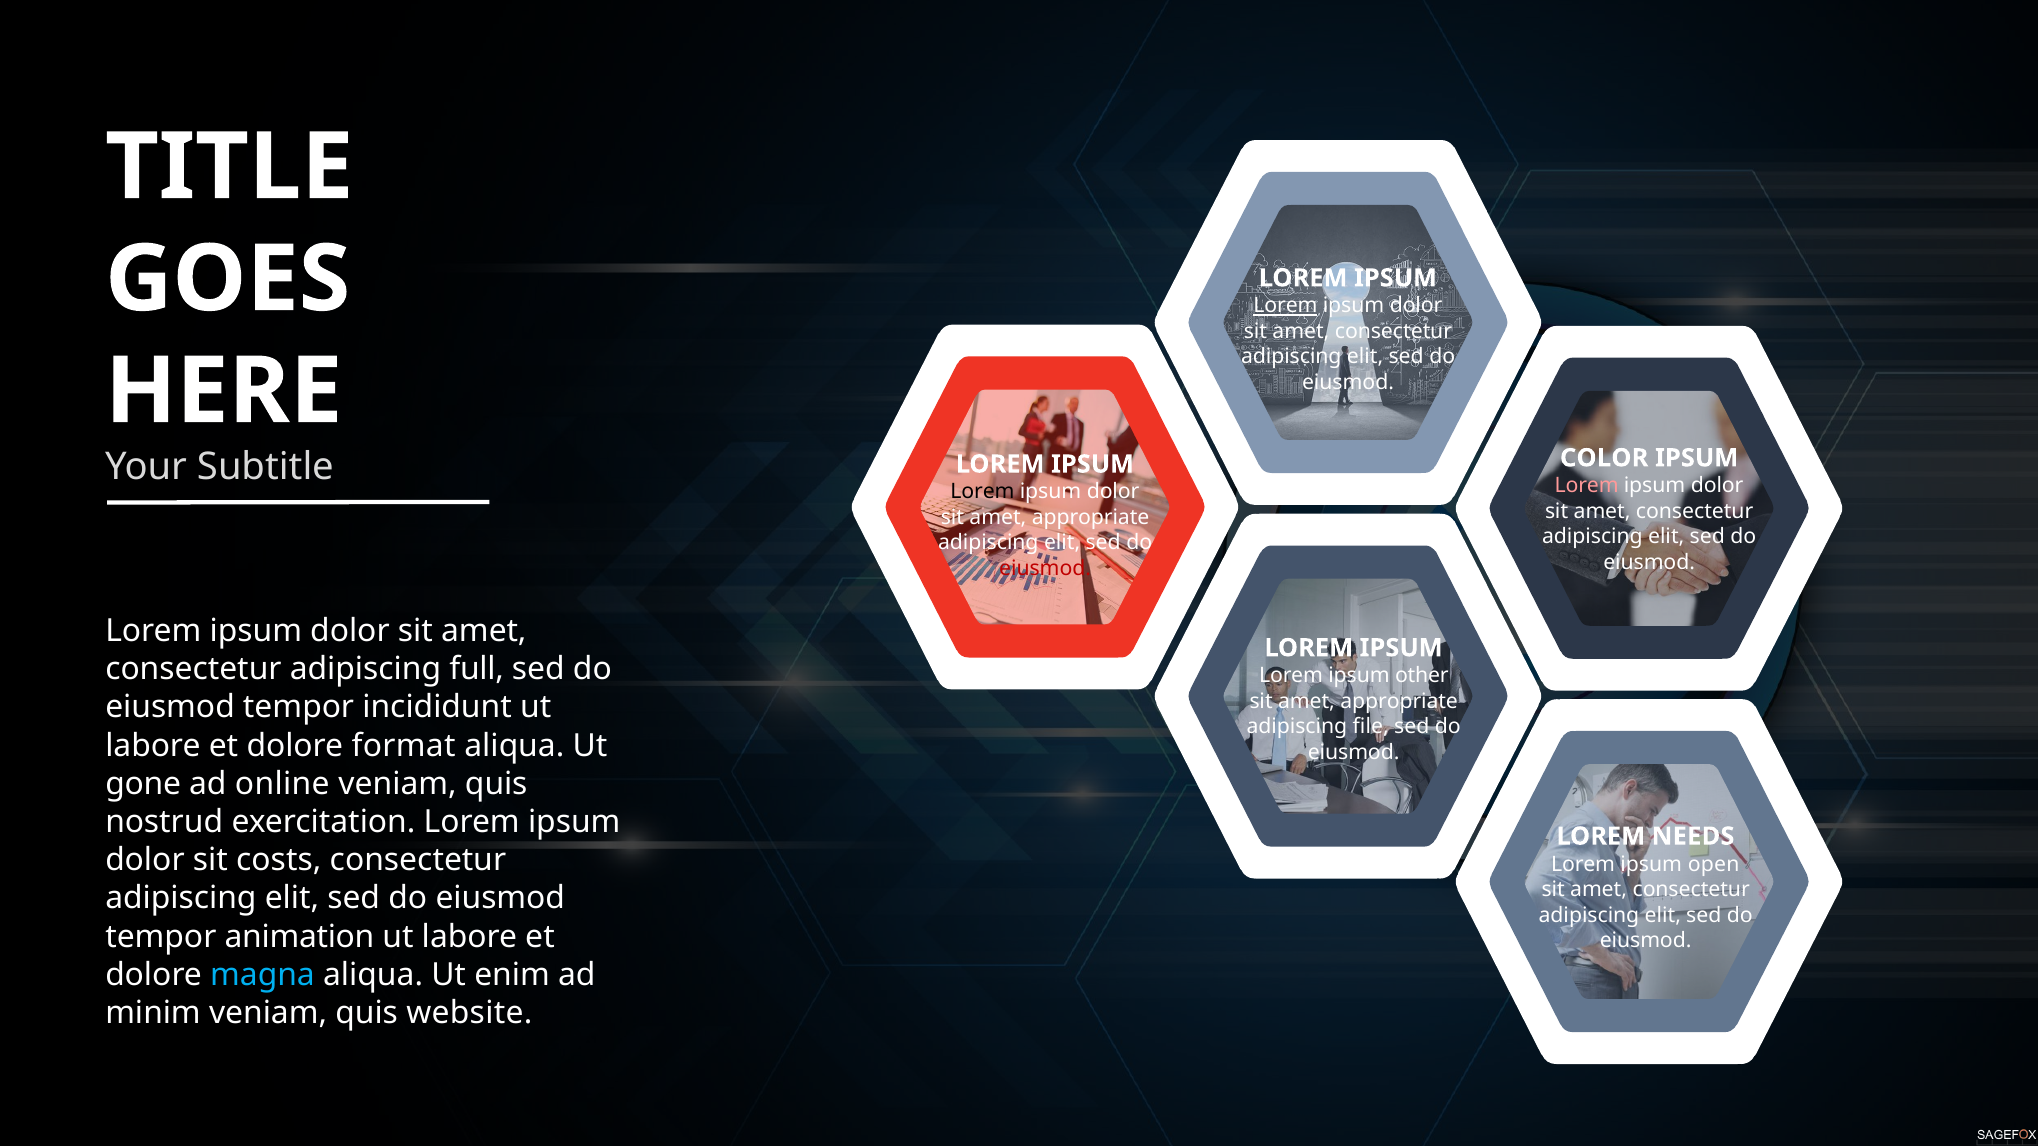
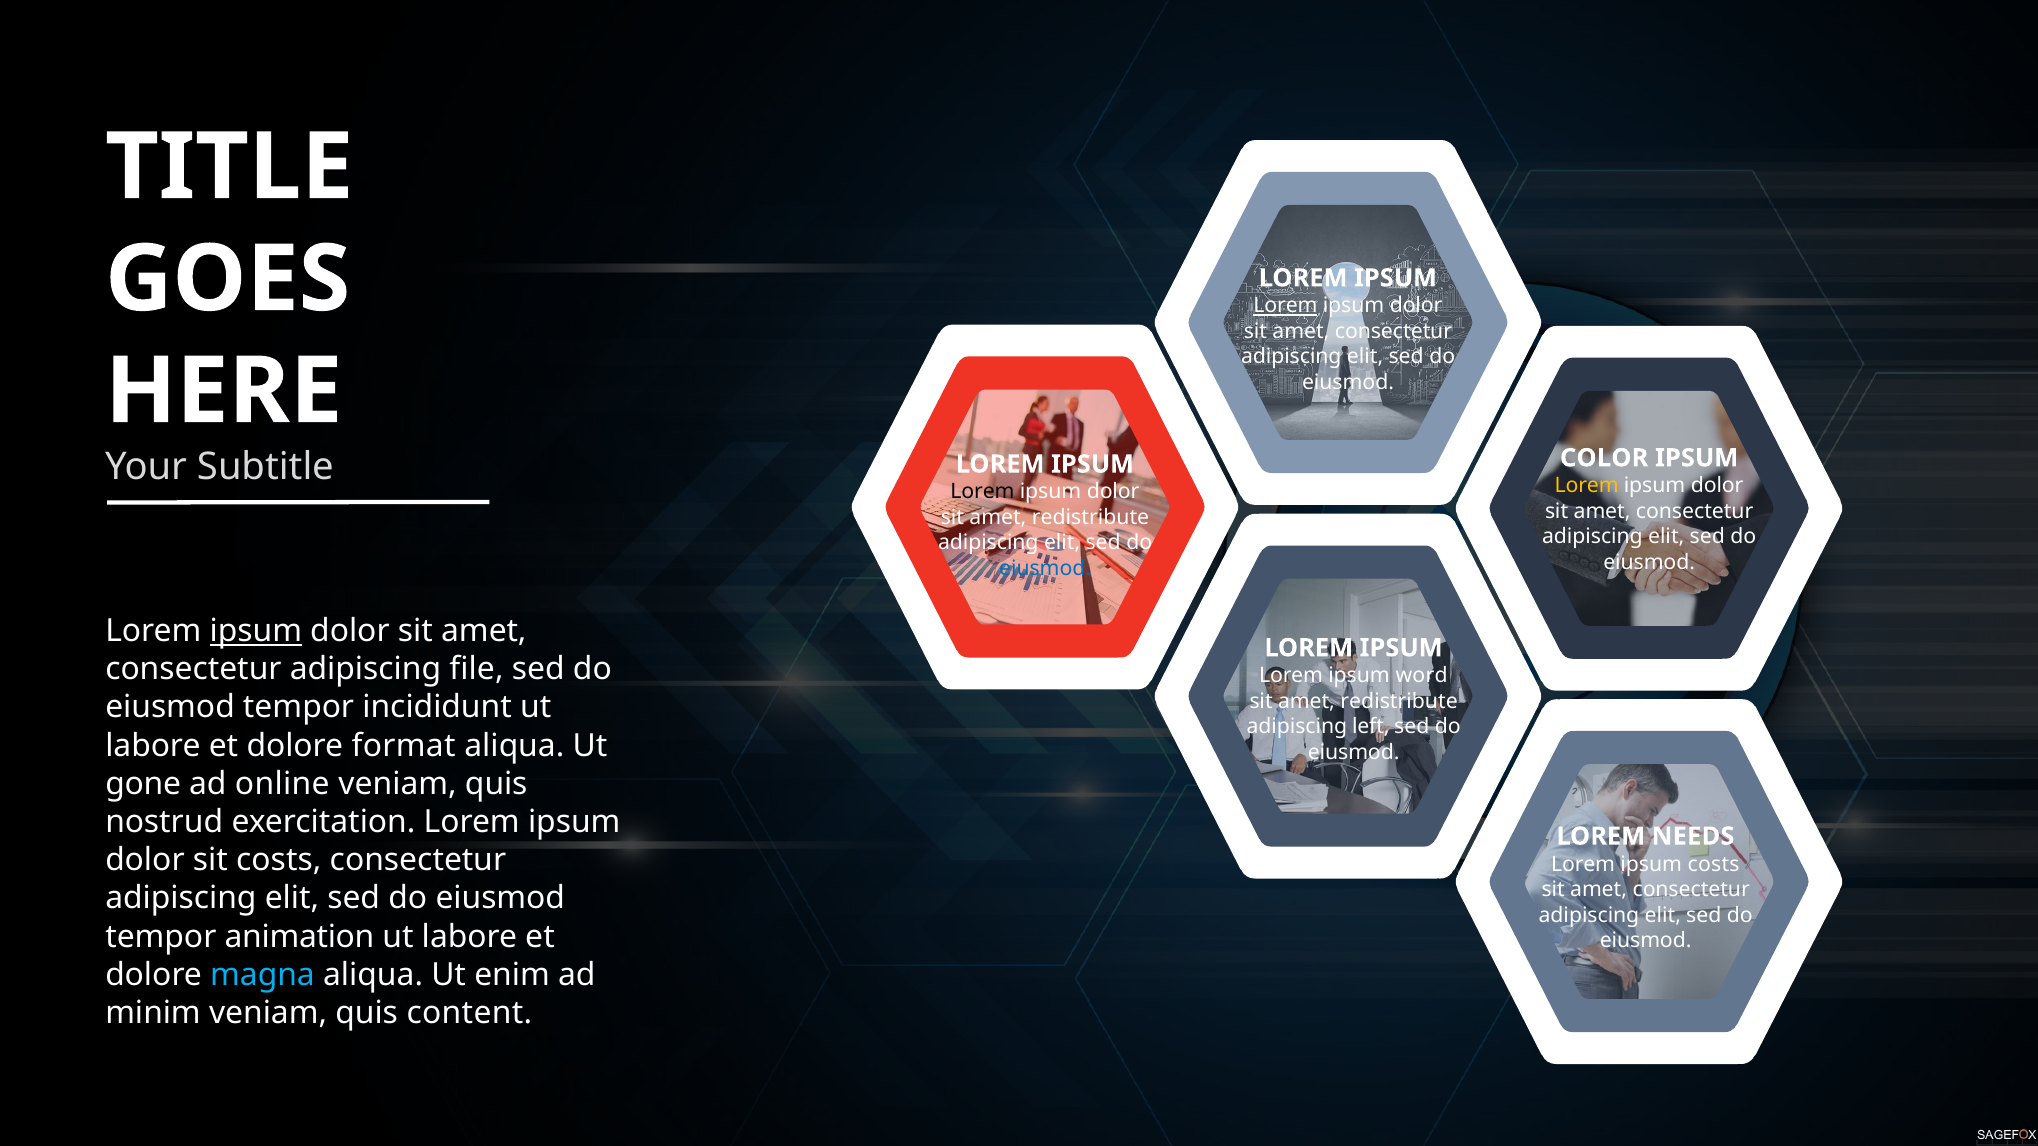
Lorem at (1587, 486) colour: pink -> yellow
appropriate at (1091, 518): appropriate -> redistribute
eiusmod at (1045, 569) colour: red -> blue
ipsum at (256, 631) underline: none -> present
full: full -> file
other: other -> word
appropriate at (1399, 701): appropriate -> redistribute
file: file -> left
ipsum open: open -> costs
website: website -> content
